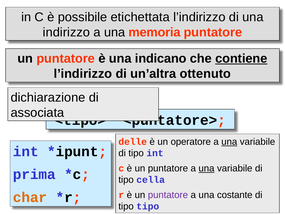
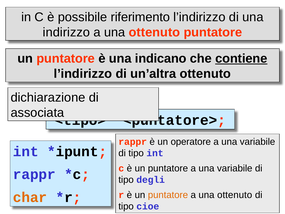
etichettata: etichettata -> riferimento
memoria at (155, 32): memoria -> ottenuto
delle at (133, 142): delle -> rappr
una at (229, 142) underline: present -> none
una at (206, 168) underline: present -> none
prima at (34, 174): prima -> rappr
cella: cella -> degli
puntatore at (168, 195) colour: purple -> orange
costante at (235, 195): costante -> ottenuto
tipo tipo: tipo -> cioe
